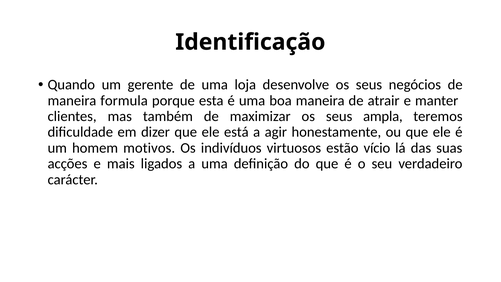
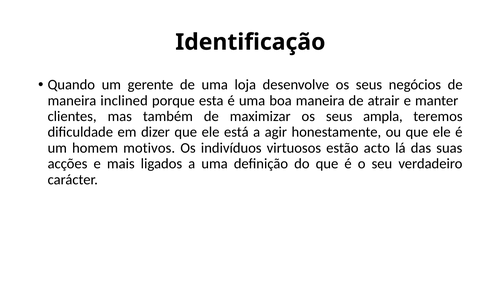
formula: formula -> inclined
vício: vício -> acto
